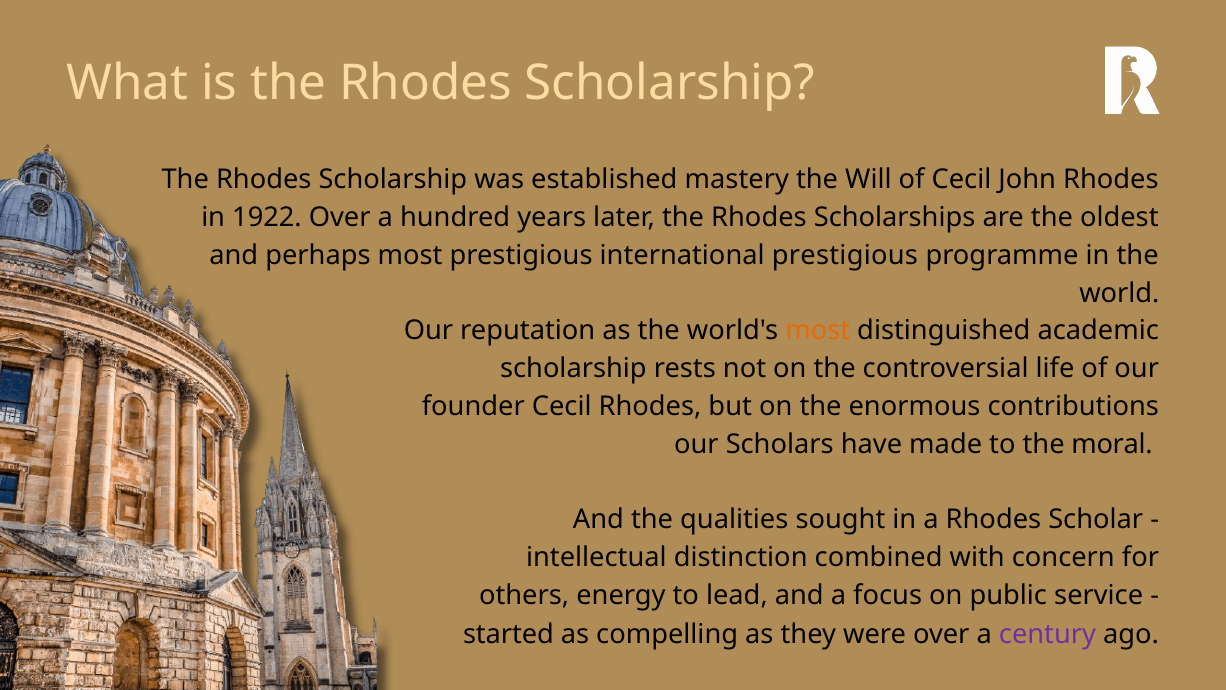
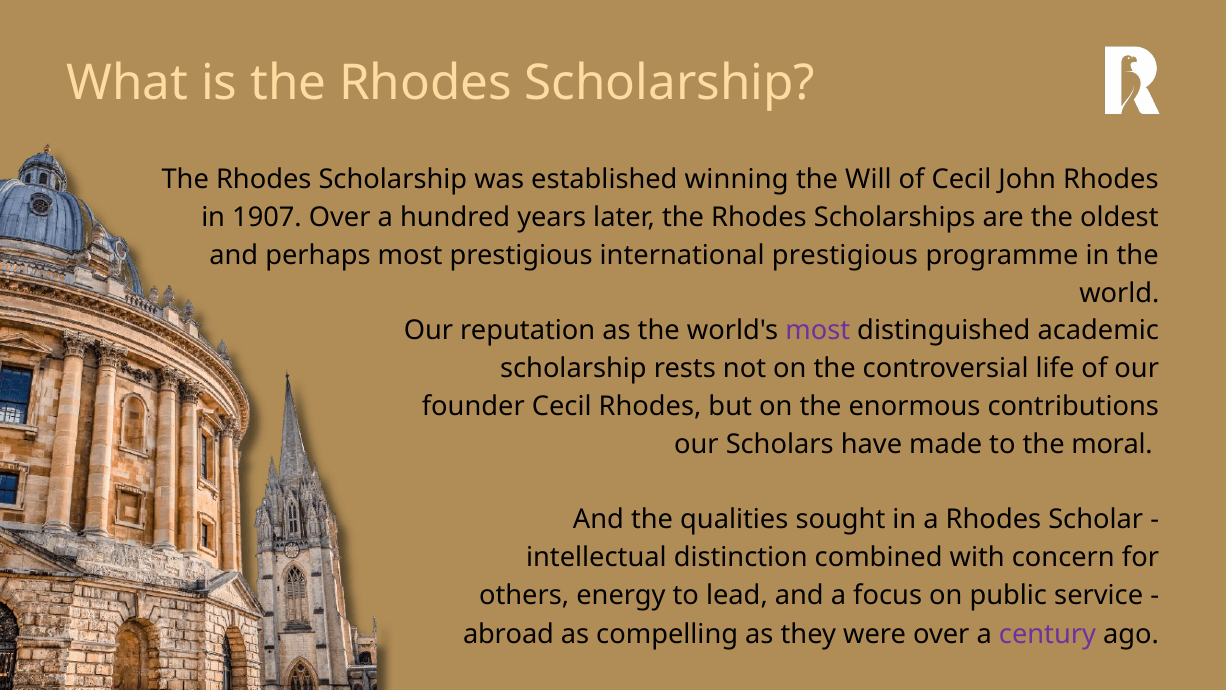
mastery: mastery -> winning
1922: 1922 -> 1907
most at (818, 330) colour: orange -> purple
started: started -> abroad
